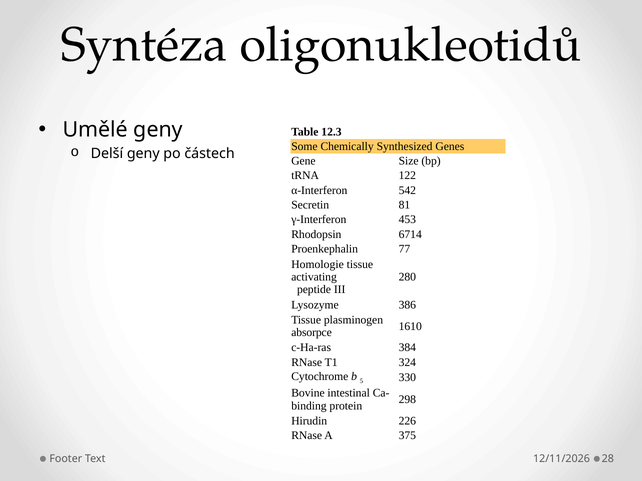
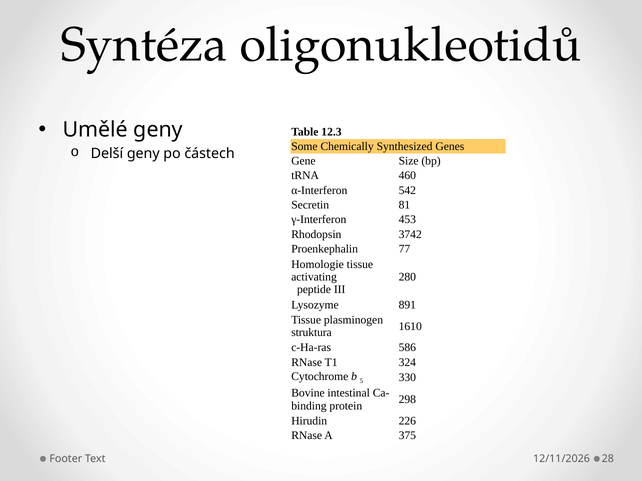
122: 122 -> 460
6714: 6714 -> 3742
386: 386 -> 891
absorpce: absorpce -> struktura
384: 384 -> 586
